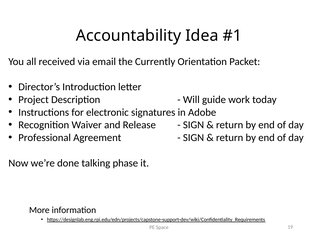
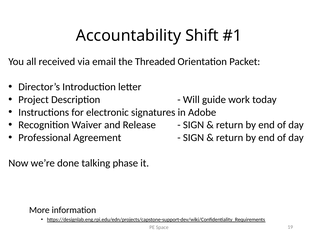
Idea: Idea -> Shift
Currently: Currently -> Threaded
